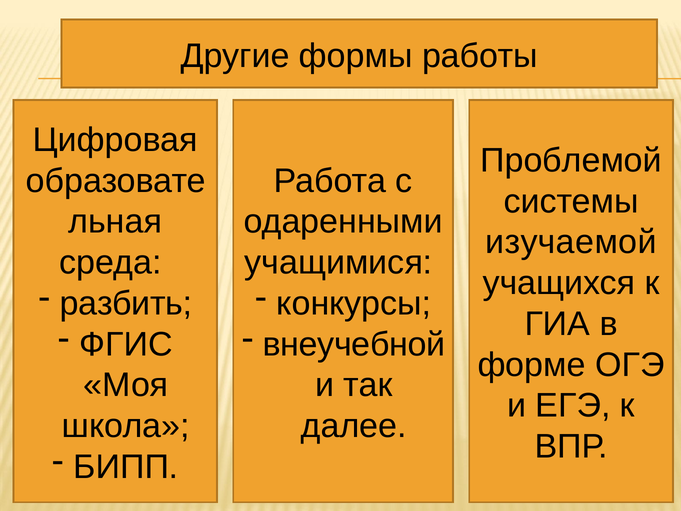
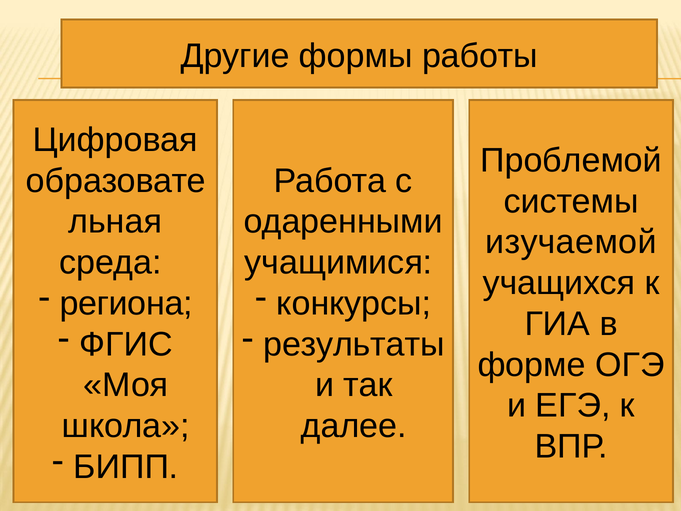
разбить: разбить -> региона
внеучебной: внеучебной -> результаты
